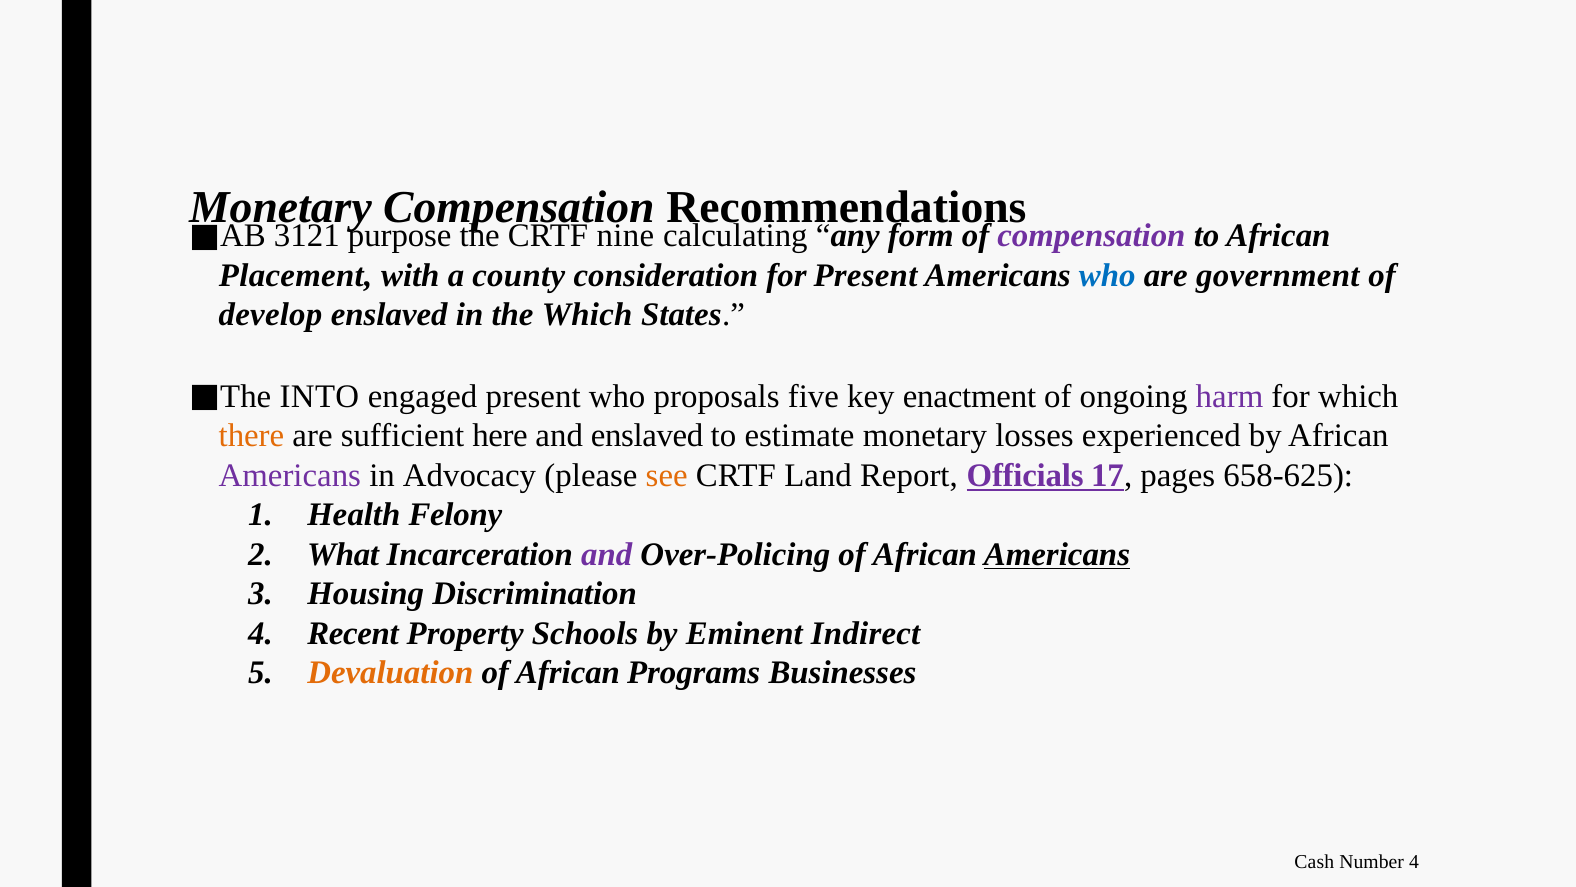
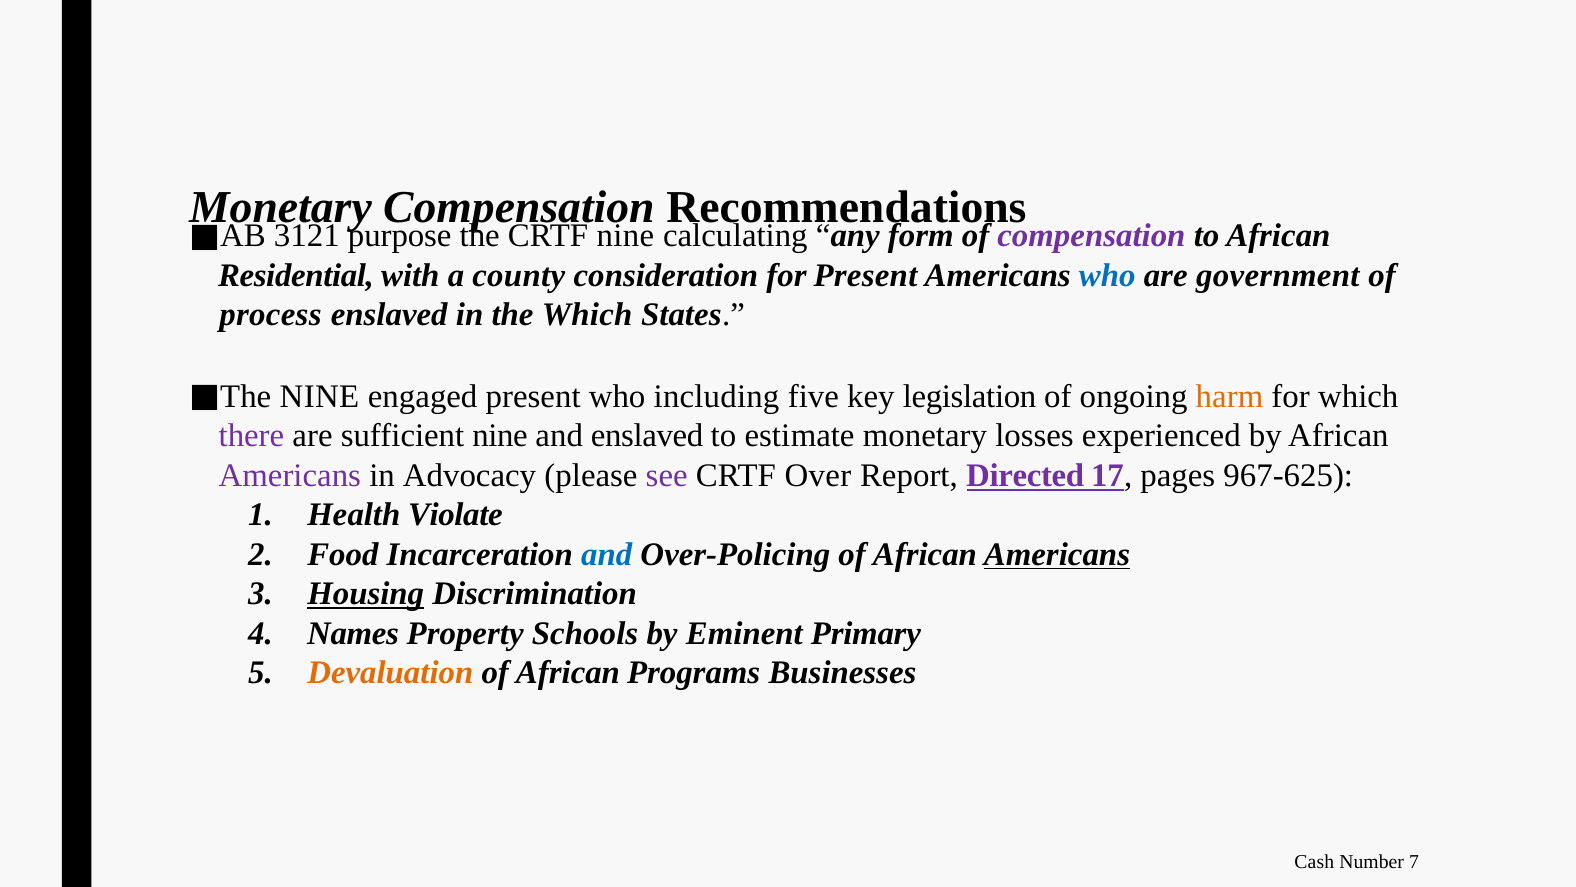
Placement: Placement -> Residential
develop: develop -> process
INTO at (319, 396): INTO -> NINE
proposals: proposals -> including
enactment: enactment -> legislation
harm colour: purple -> orange
there colour: orange -> purple
sufficient here: here -> nine
see colour: orange -> purple
Land: Land -> Over
Officials: Officials -> Directed
658-625: 658-625 -> 967-625
Felony: Felony -> Violate
What: What -> Food
and at (607, 554) colour: purple -> blue
Housing underline: none -> present
Recent: Recent -> Names
Indirect: Indirect -> Primary
Number 4: 4 -> 7
